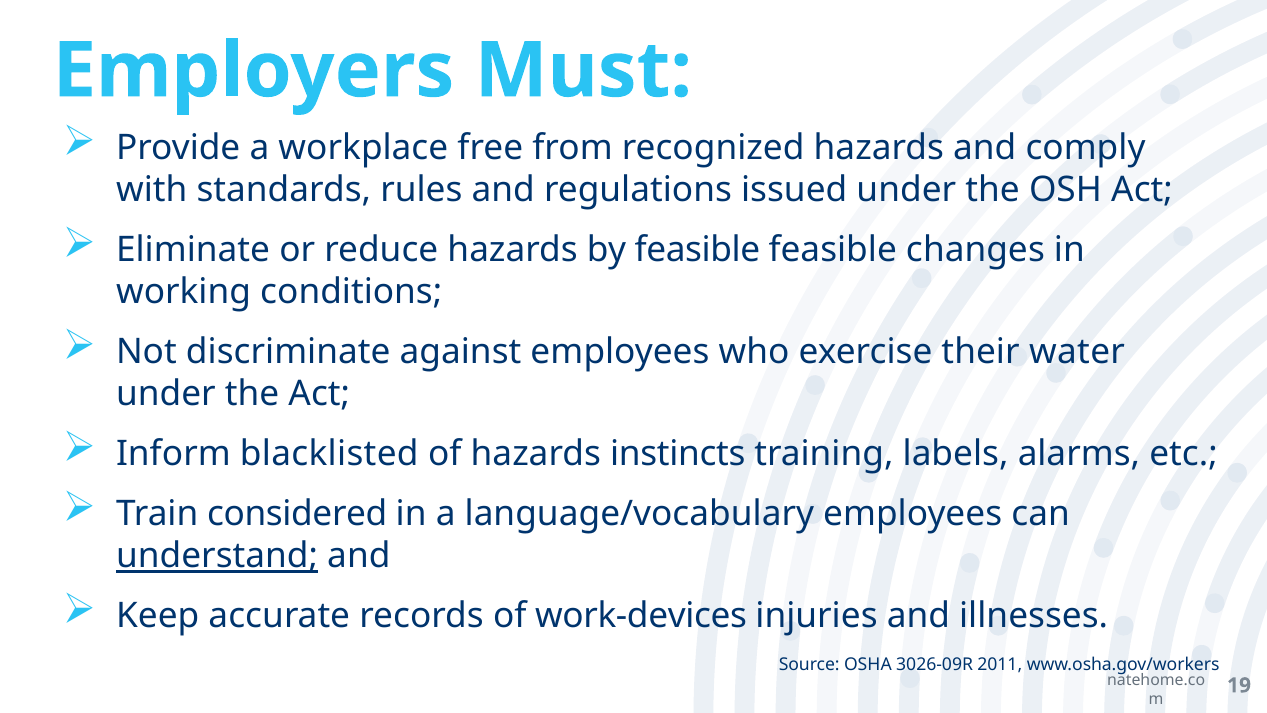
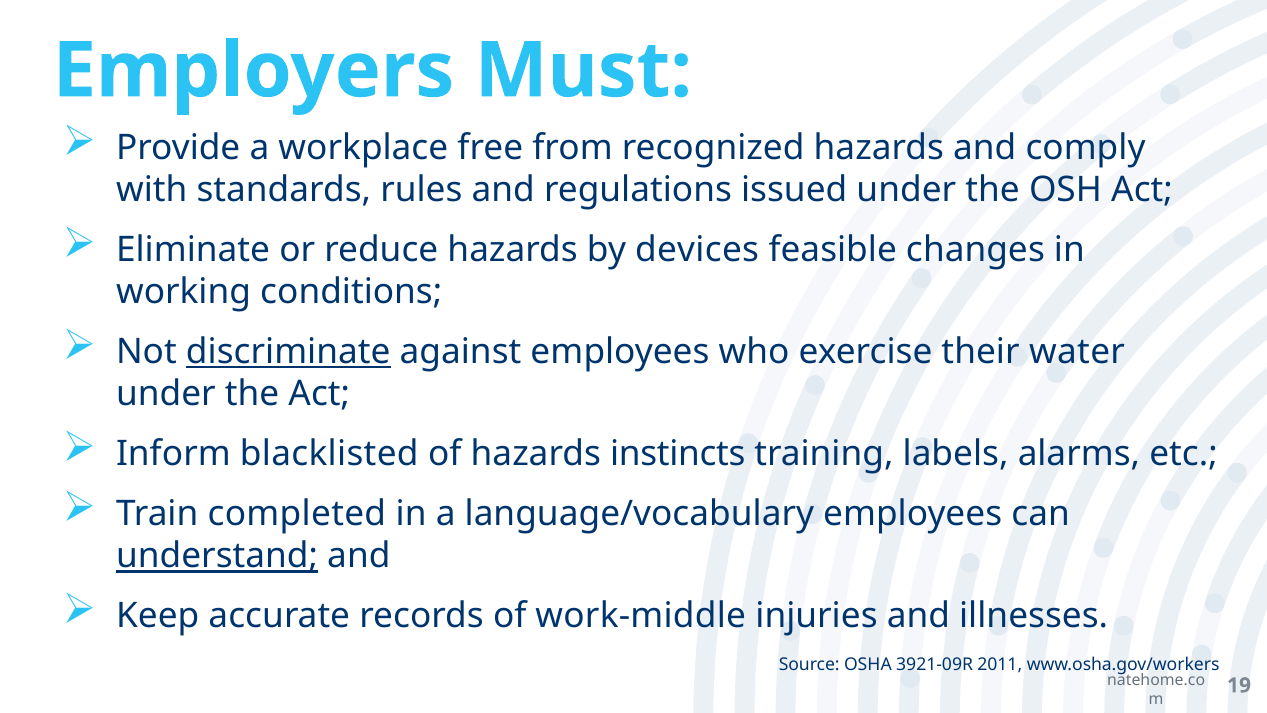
by feasible: feasible -> devices
discriminate underline: none -> present
considered: considered -> completed
work-devices: work-devices -> work-middle
3026-09R: 3026-09R -> 3921-09R
